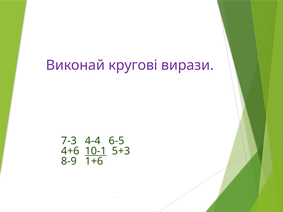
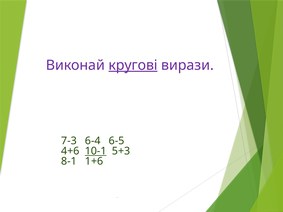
кругові underline: none -> present
4-4: 4-4 -> 6-4
8-9: 8-9 -> 8-1
